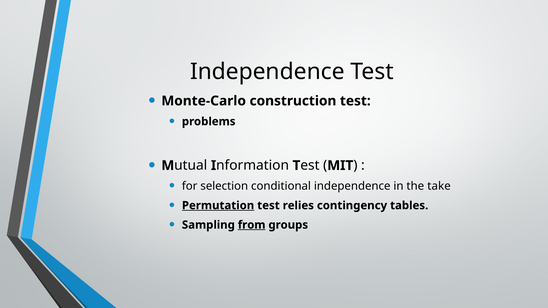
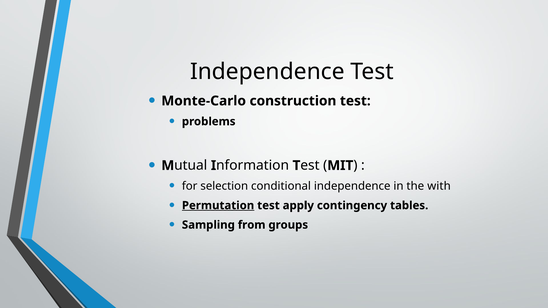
take: take -> with
relies: relies -> apply
from underline: present -> none
